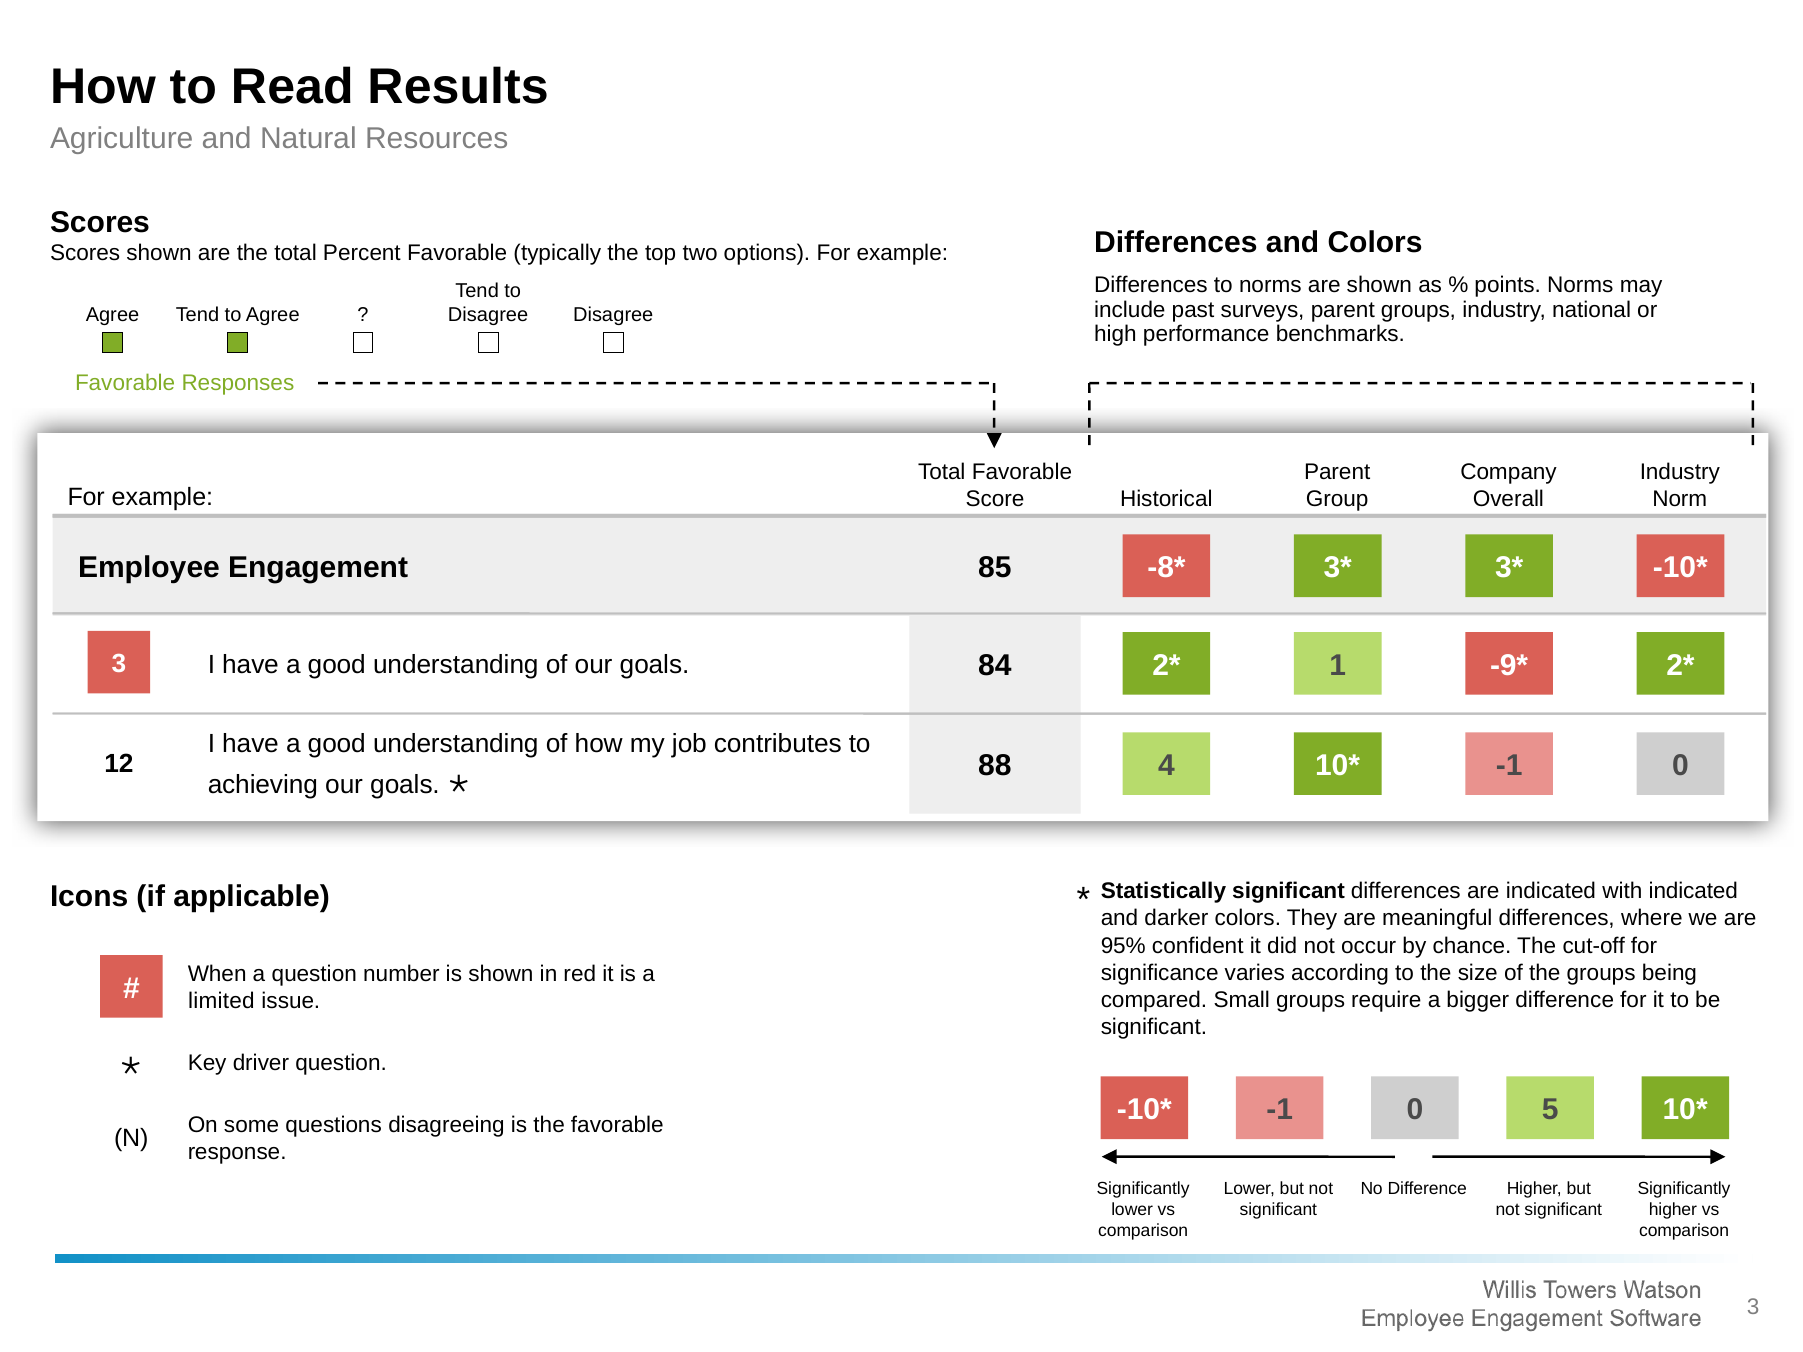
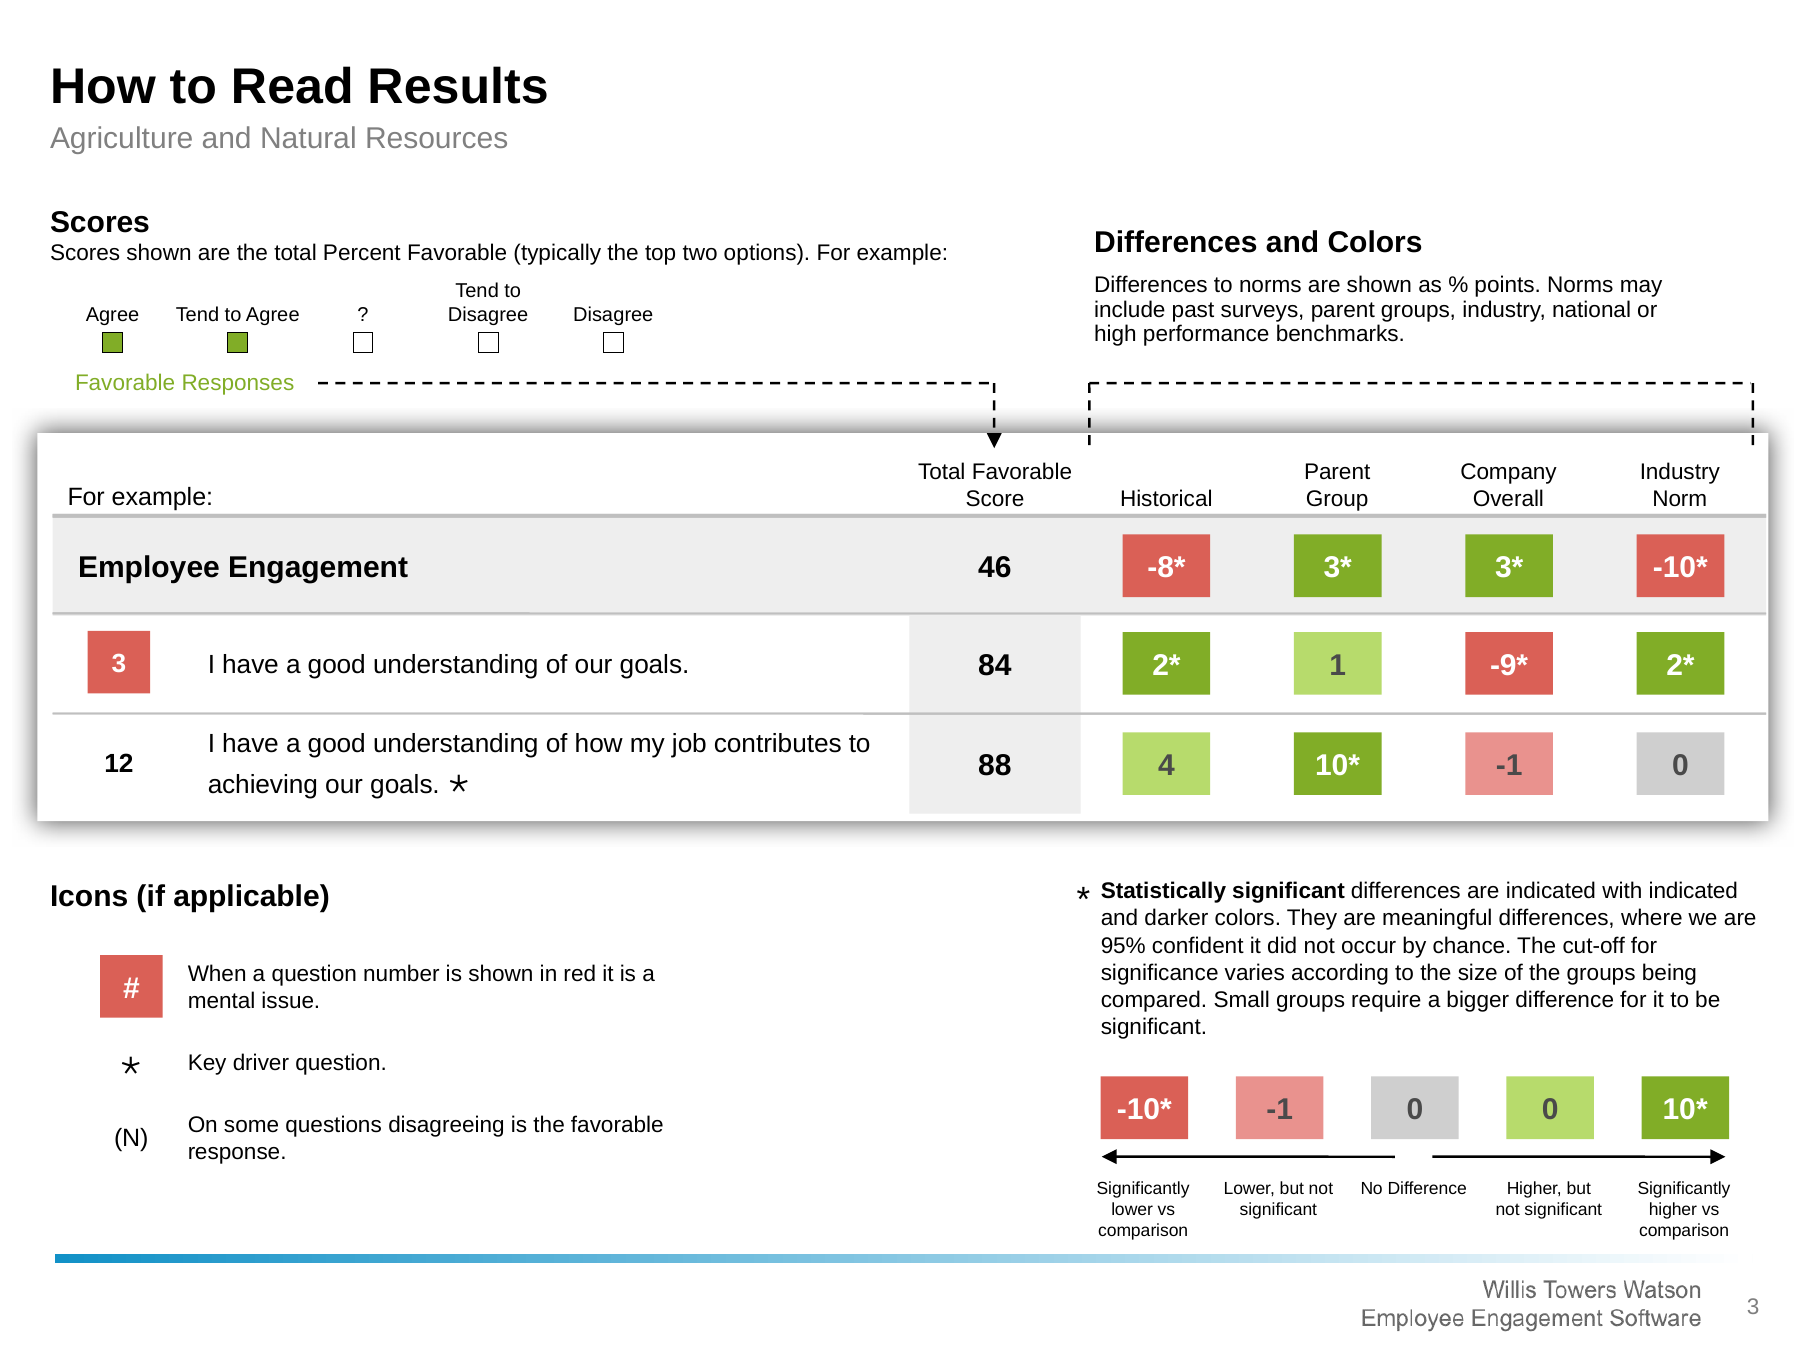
85: 85 -> 46
limited: limited -> mental
0 5: 5 -> 0
